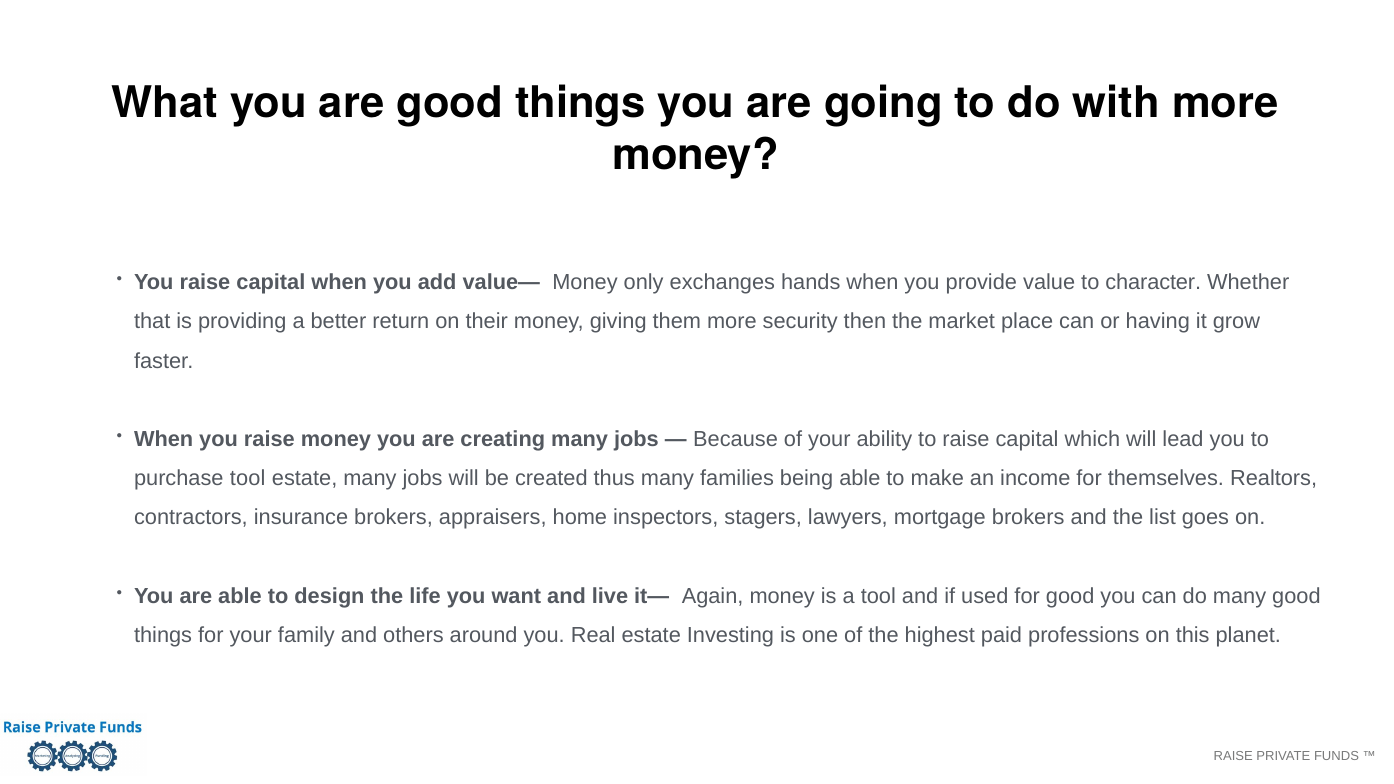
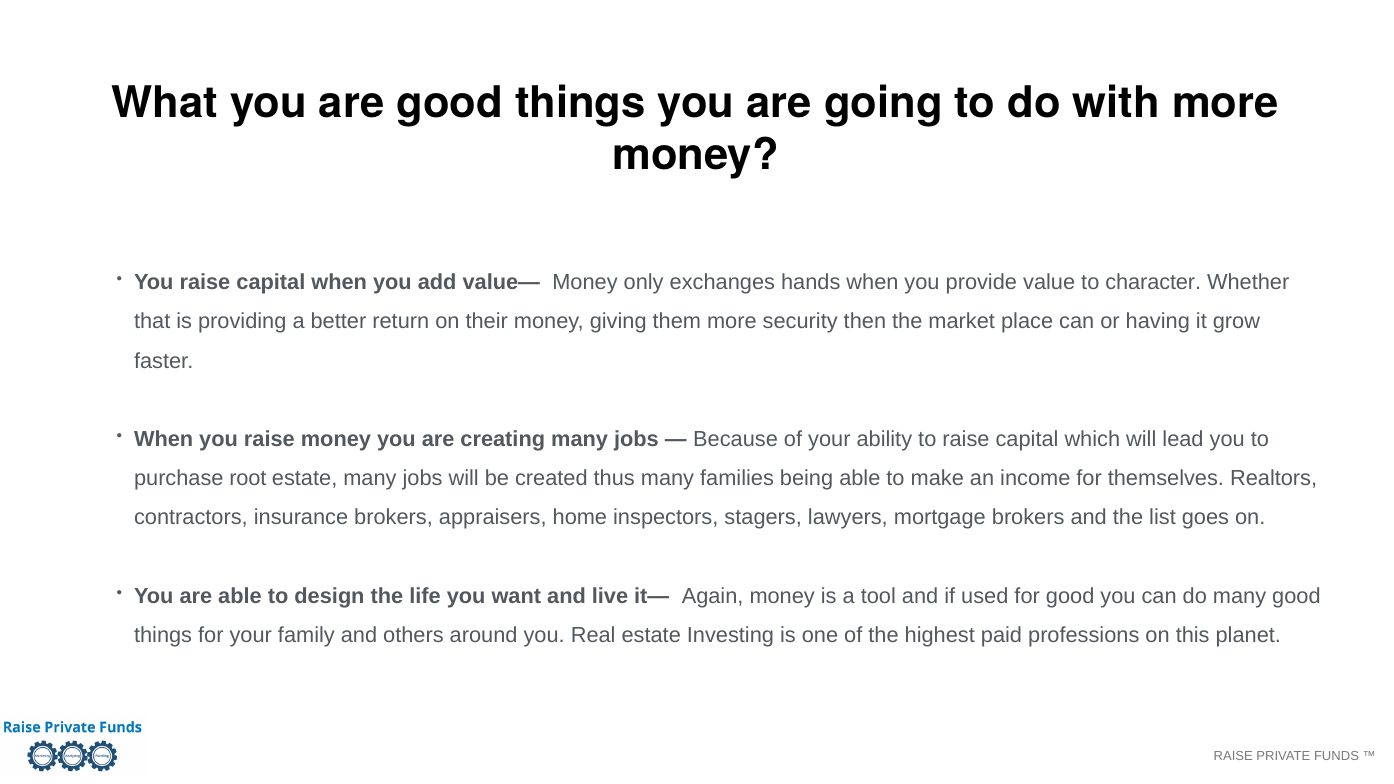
purchase tool: tool -> root
